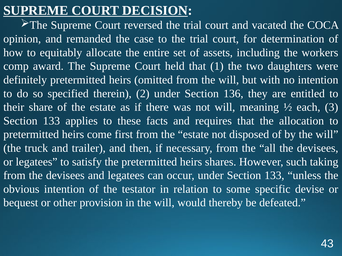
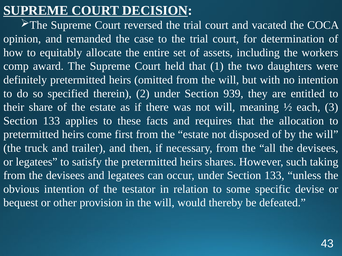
136: 136 -> 939
